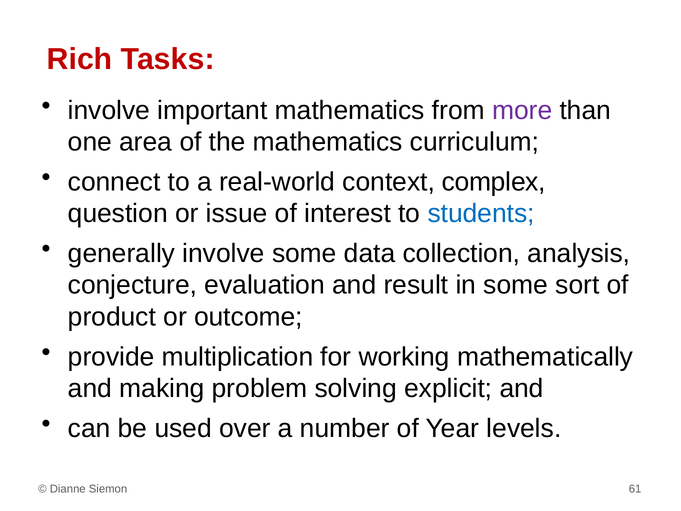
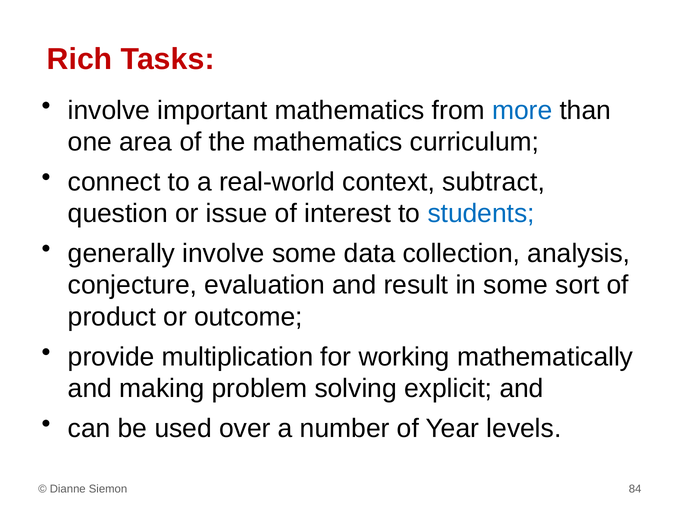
more colour: purple -> blue
complex: complex -> subtract
61: 61 -> 84
